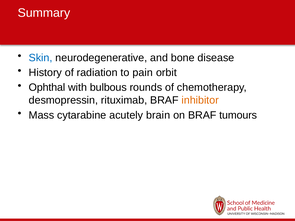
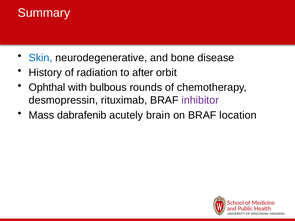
pain: pain -> after
inhibitor colour: orange -> purple
cytarabine: cytarabine -> dabrafenib
tumours: tumours -> location
